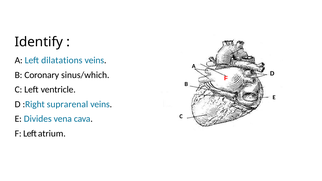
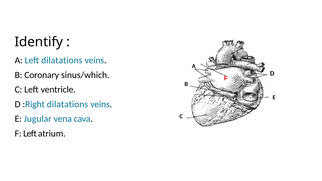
:Right suprarenal: suprarenal -> dilatations
Divides: Divides -> Jugular
